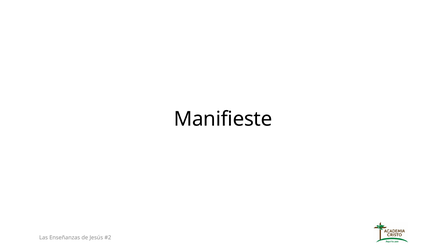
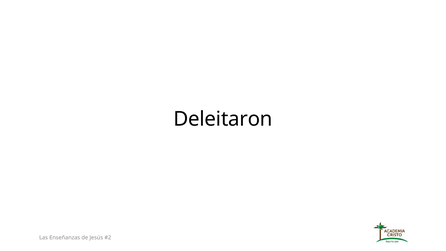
Manifieste: Manifieste -> Deleitaron
